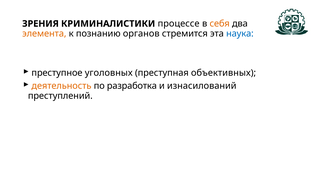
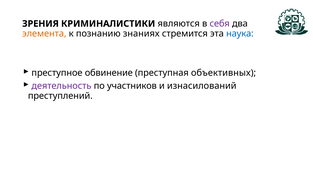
процессе: процессе -> являются
себя colour: orange -> purple
органов: органов -> знаниях
уголовных: уголовных -> обвинение
деятельность colour: orange -> purple
разработка: разработка -> участников
